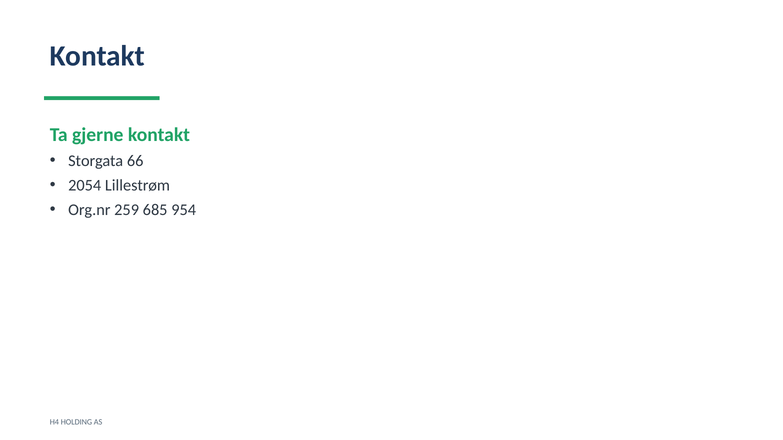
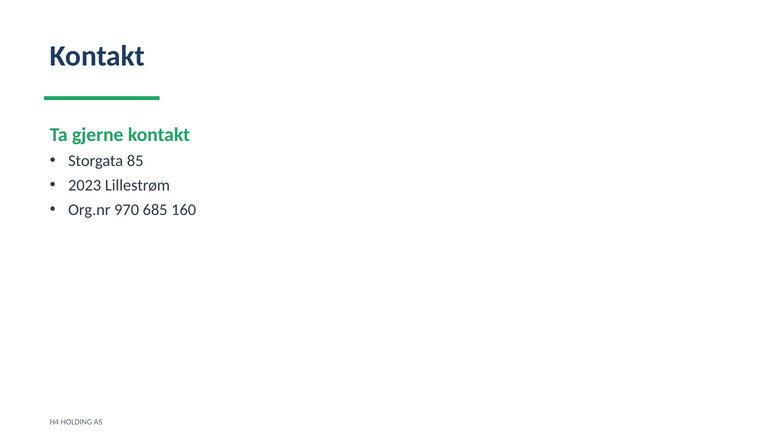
66: 66 -> 85
2054: 2054 -> 2023
259: 259 -> 970
954: 954 -> 160
